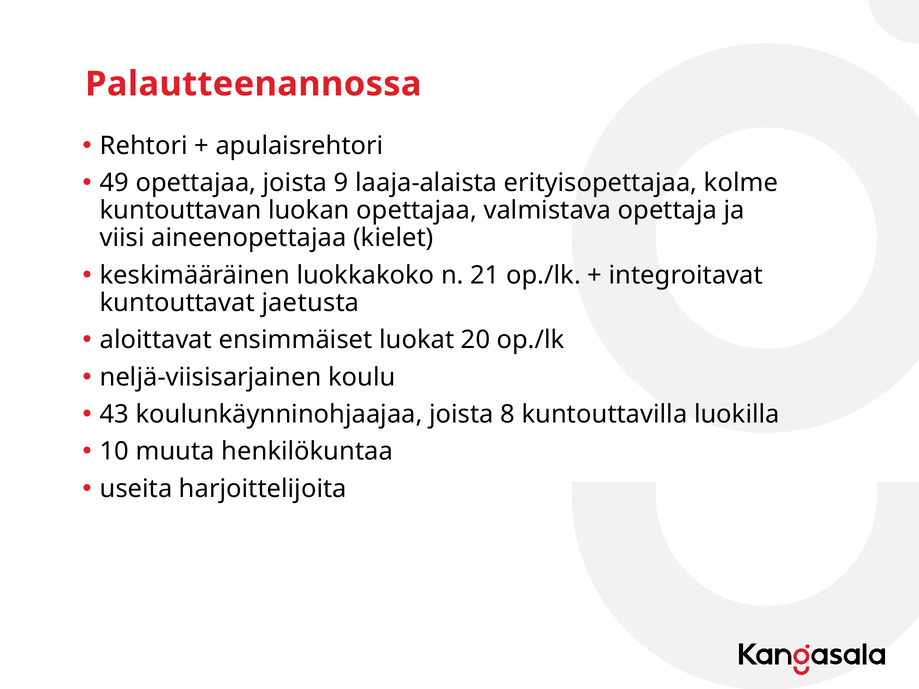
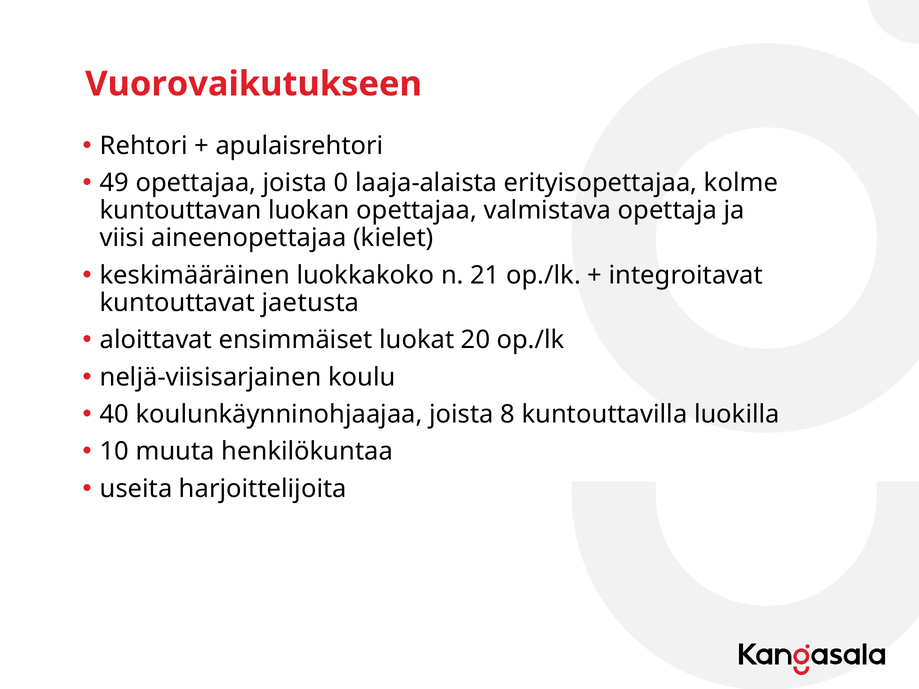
Palautteenannossa: Palautteenannossa -> Vuorovaikutukseen
9: 9 -> 0
43: 43 -> 40
